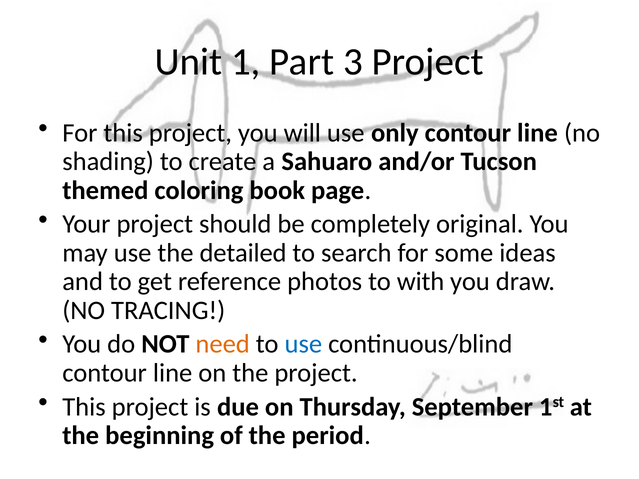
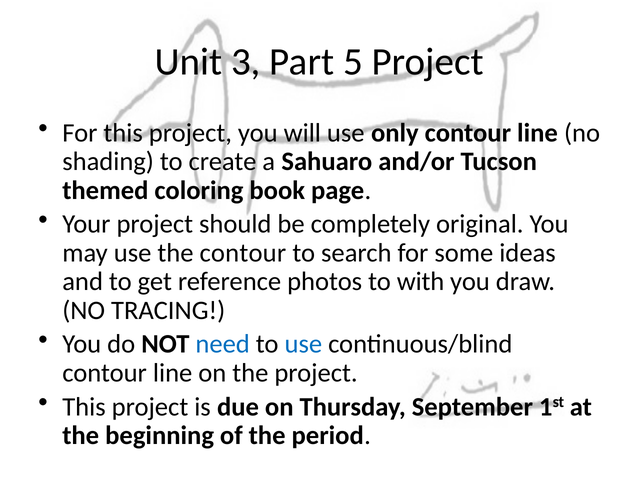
1: 1 -> 3
3: 3 -> 5
the detailed: detailed -> contour
need colour: orange -> blue
